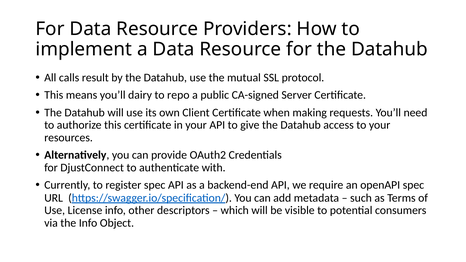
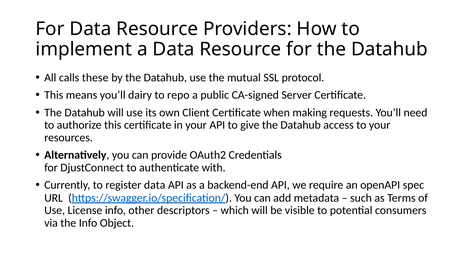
result: result -> these
register spec: spec -> data
